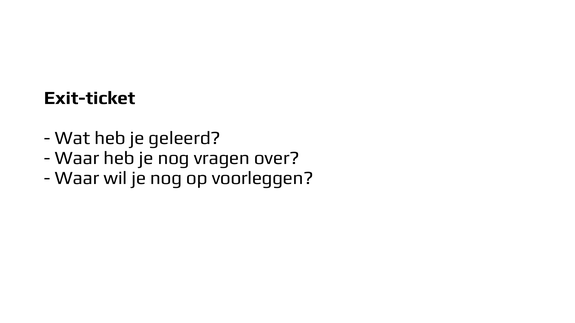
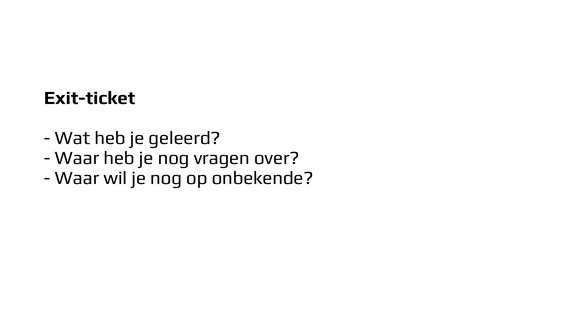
voorleggen: voorleggen -> onbekende
